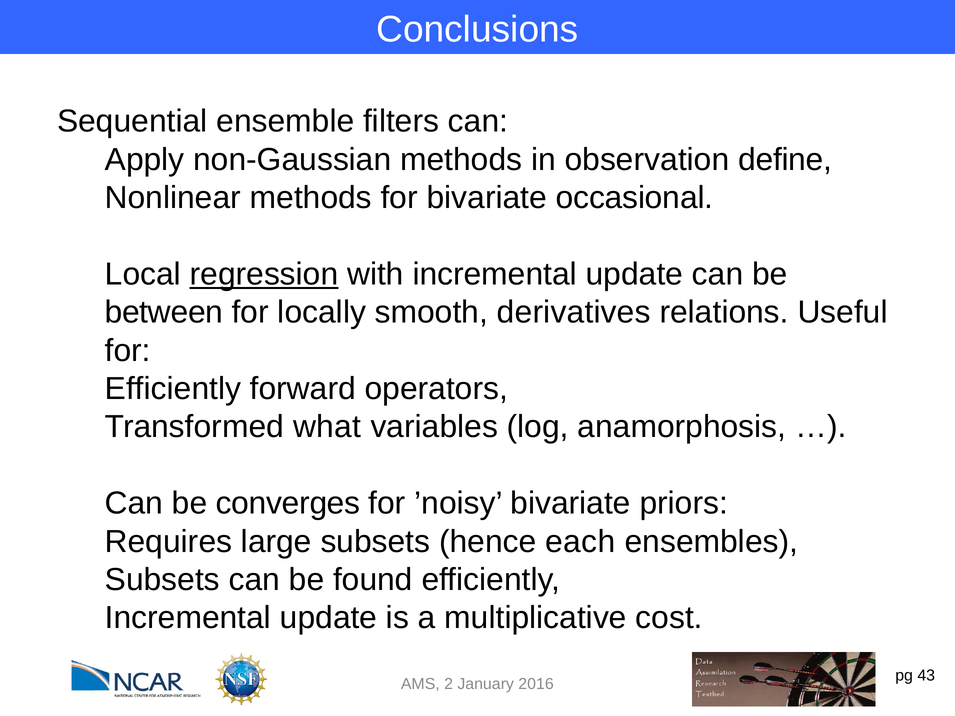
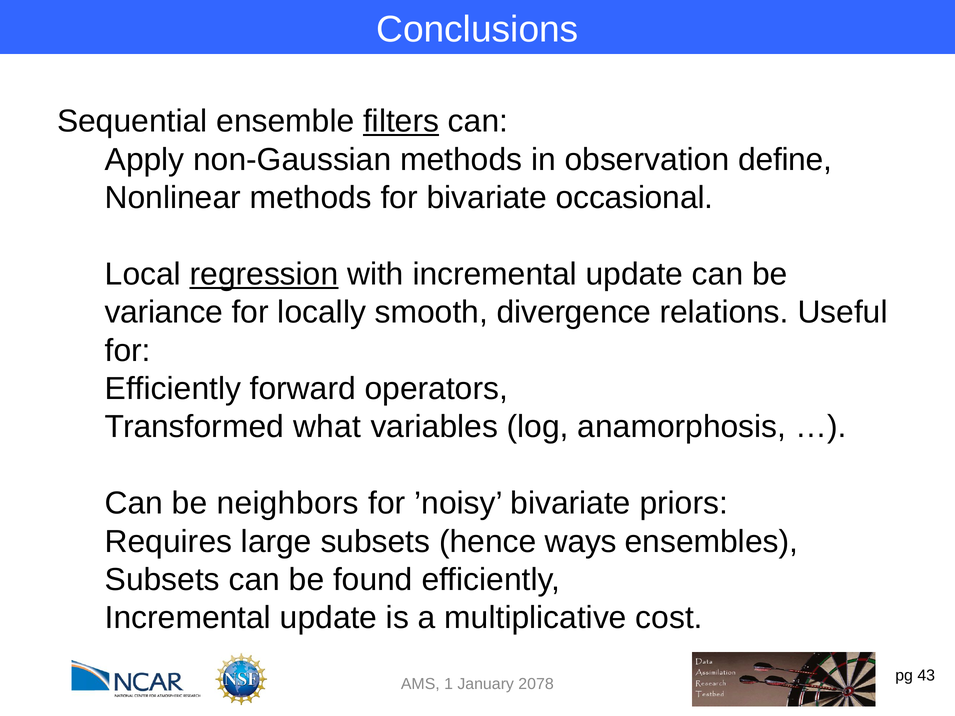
filters underline: none -> present
between: between -> variance
derivatives: derivatives -> divergence
converges: converges -> neighbors
each: each -> ways
2: 2 -> 1
2016: 2016 -> 2078
